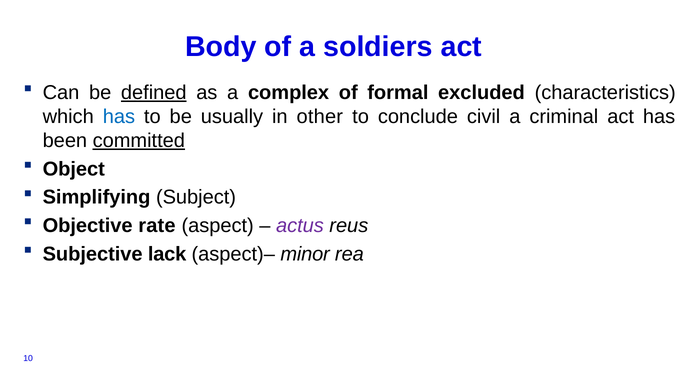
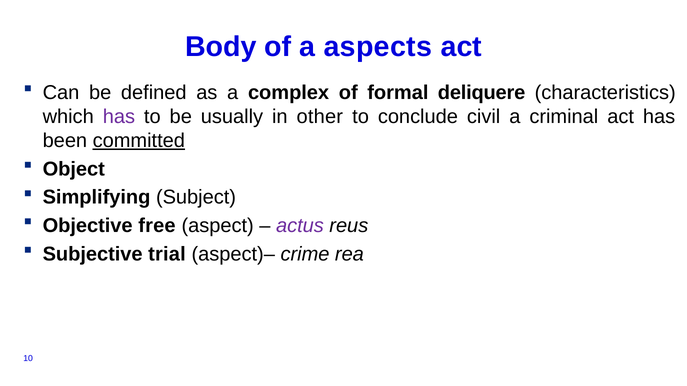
soldiers: soldiers -> aspects
defined underline: present -> none
excluded: excluded -> deliquere
has at (119, 117) colour: blue -> purple
rate: rate -> free
lack: lack -> trial
minor: minor -> crime
